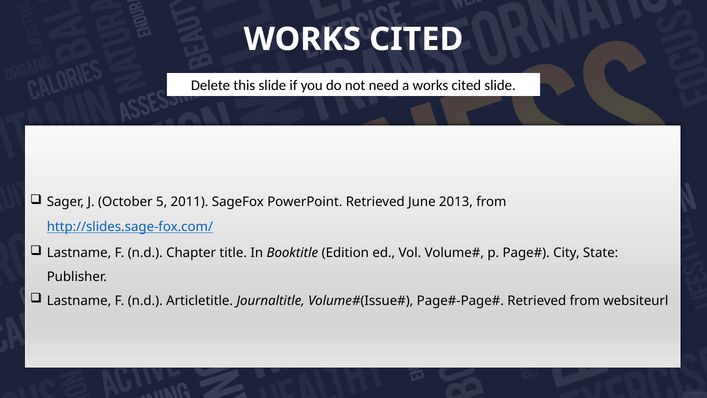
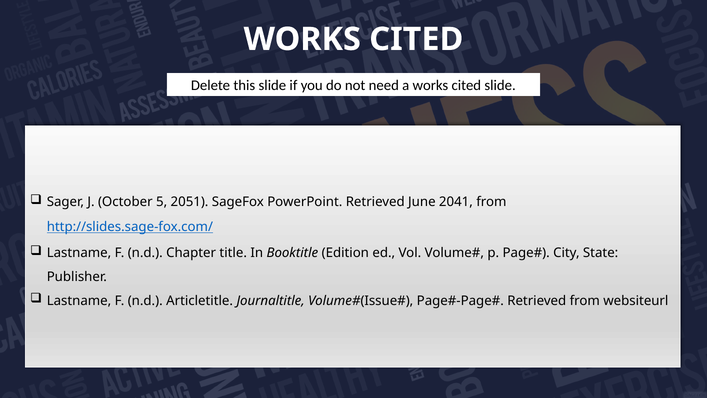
2011: 2011 -> 2051
2013: 2013 -> 2041
